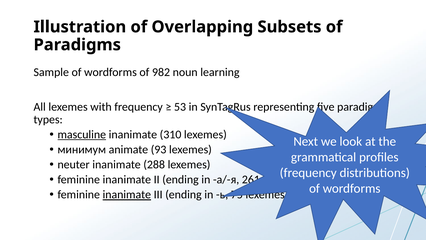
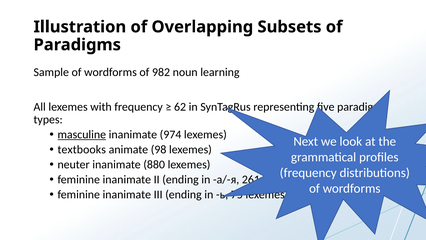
53: 53 -> 62
310: 310 -> 974
минимум: минимум -> textbooks
93: 93 -> 98
288: 288 -> 880
inanimate at (127, 194) underline: present -> none
